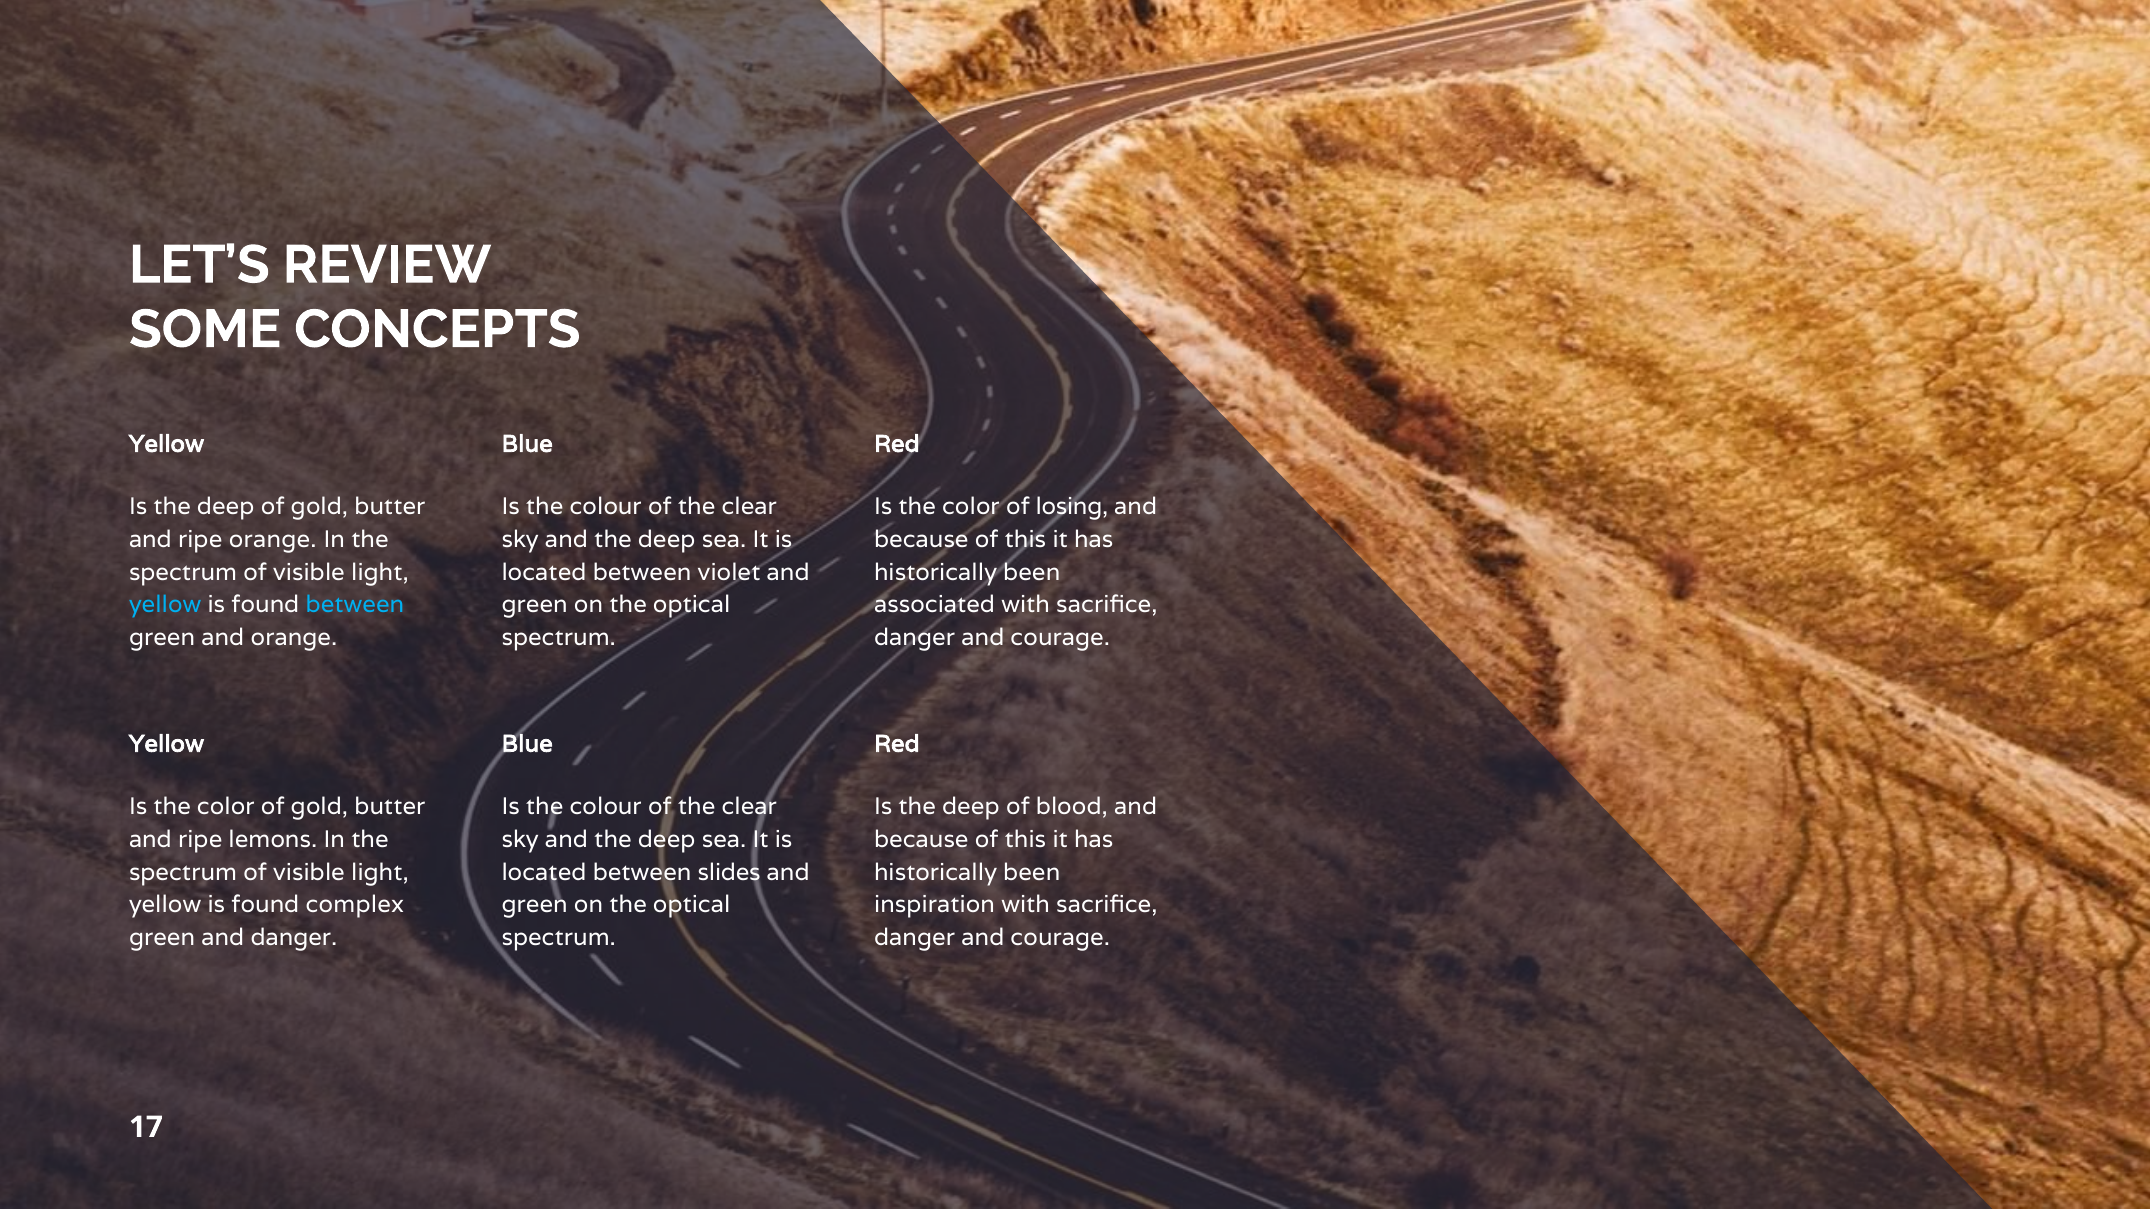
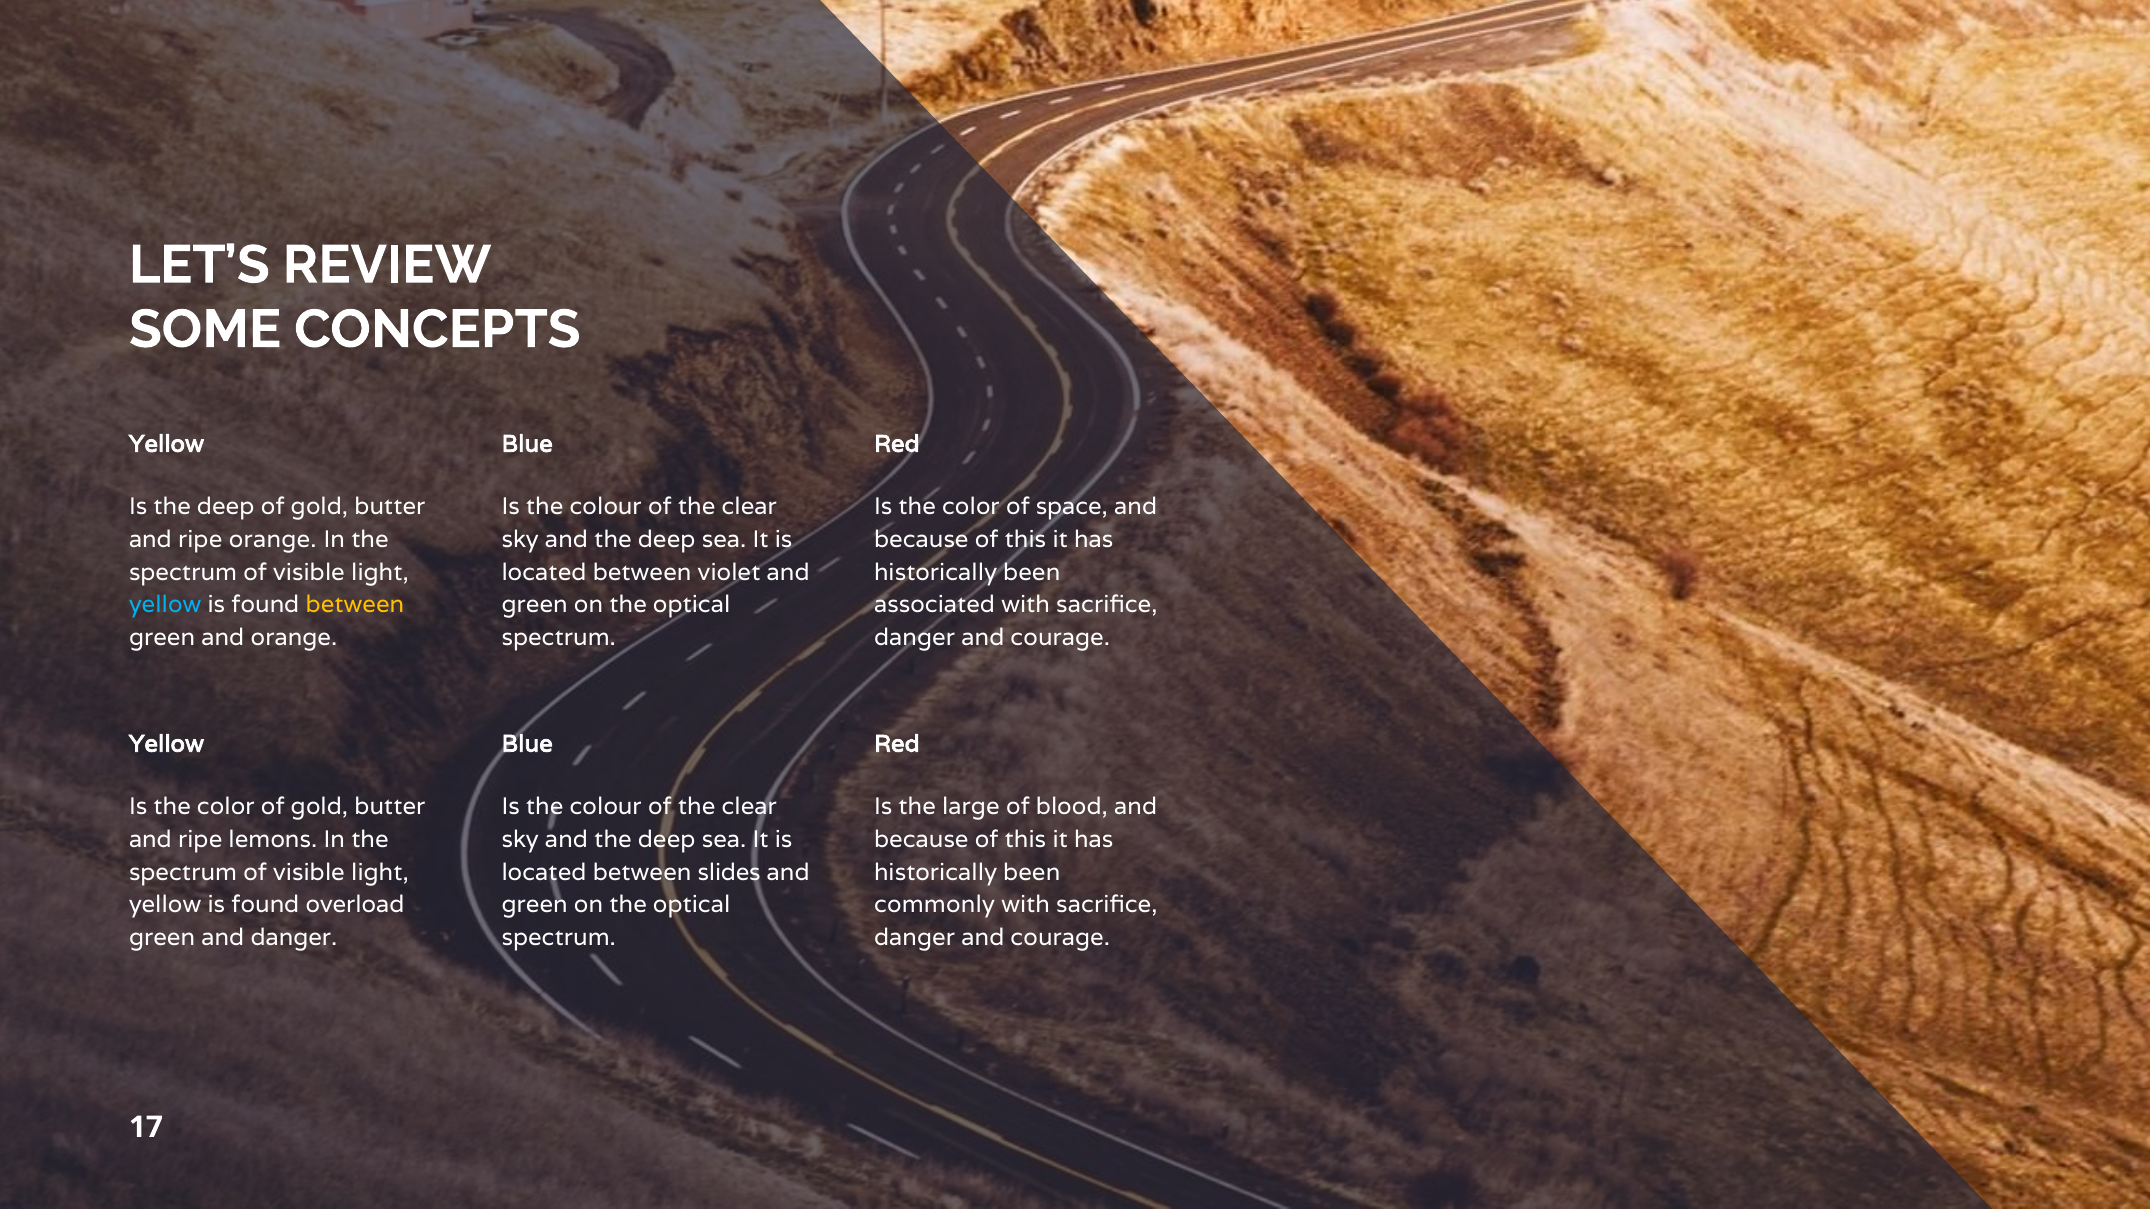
losing: losing -> space
between at (355, 605) colour: light blue -> yellow
deep at (971, 807): deep -> large
complex: complex -> overload
inspiration: inspiration -> commonly
